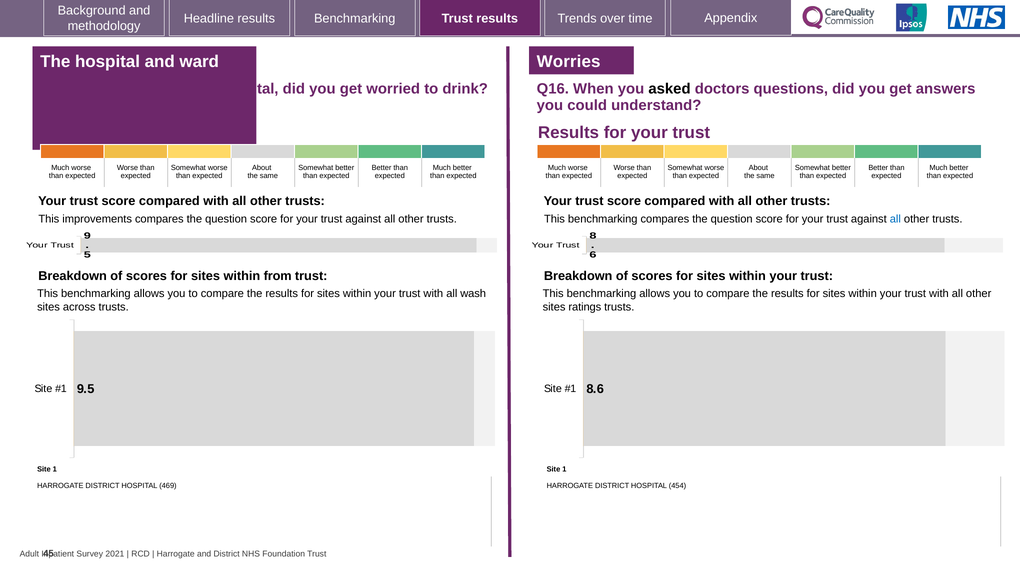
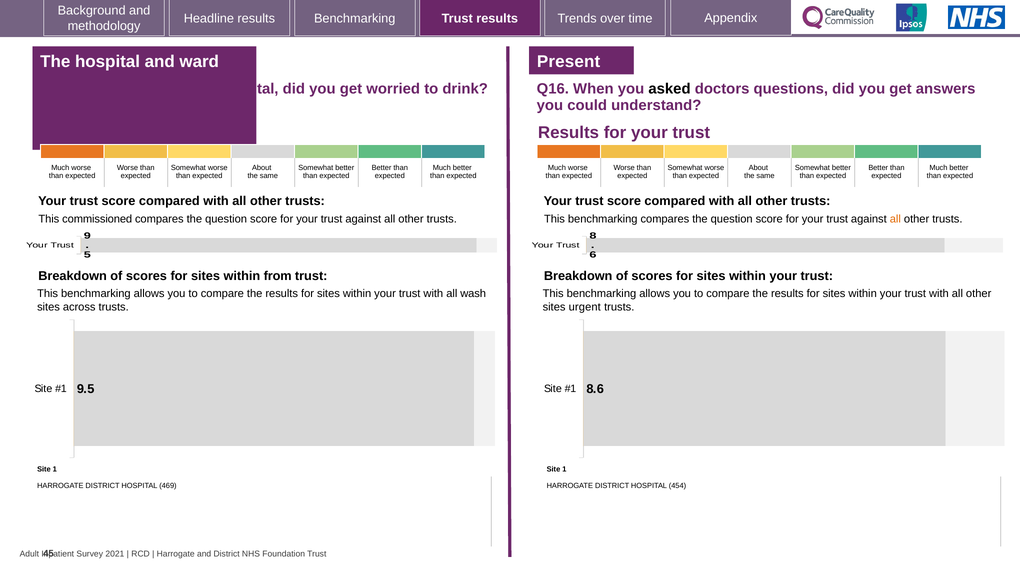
Worries: Worries -> Present
improvements: improvements -> commissioned
all at (895, 219) colour: blue -> orange
ratings: ratings -> urgent
